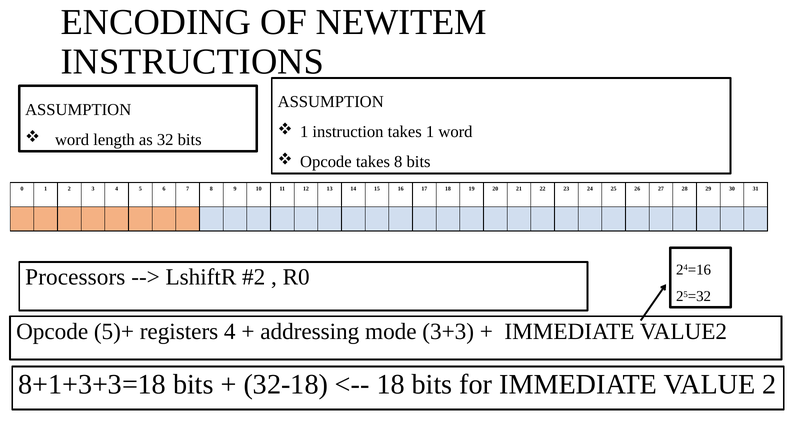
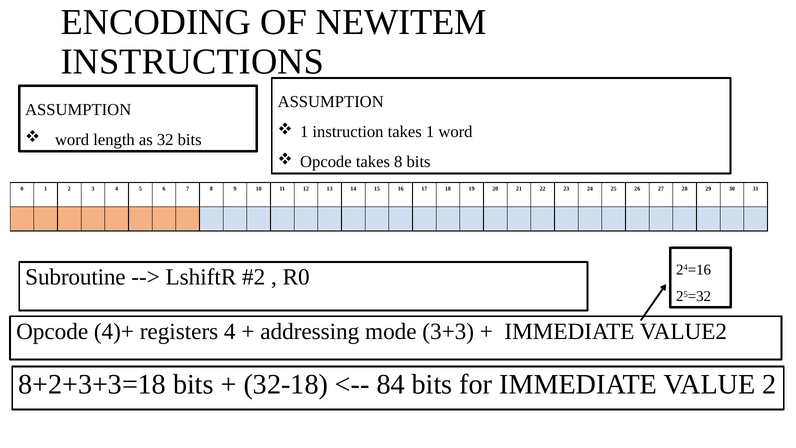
Processors: Processors -> Subroutine
5)+: 5)+ -> 4)+
8+1+3+3=18: 8+1+3+3=18 -> 8+2+3+3=18
18 at (391, 384): 18 -> 84
